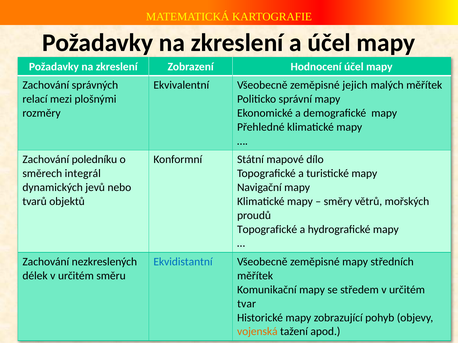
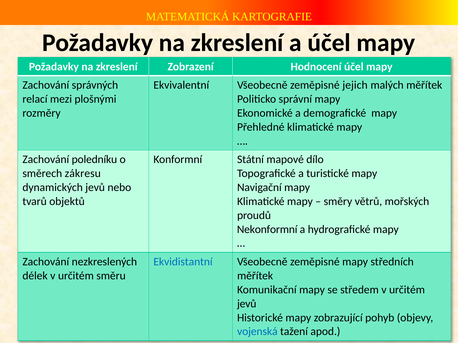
integrál: integrál -> zákresu
Topografické at (267, 230): Topografické -> Nekonformní
tvar at (247, 304): tvar -> jevů
vojenská colour: orange -> blue
